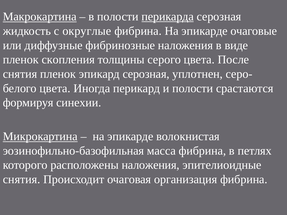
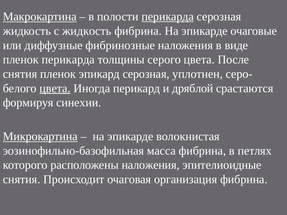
с округлые: округлые -> жидкость
пленок скопления: скопления -> перикарда
цвета at (55, 88) underline: none -> present
и полости: полости -> дряблой
